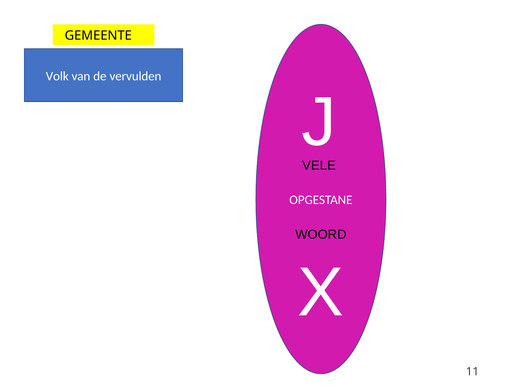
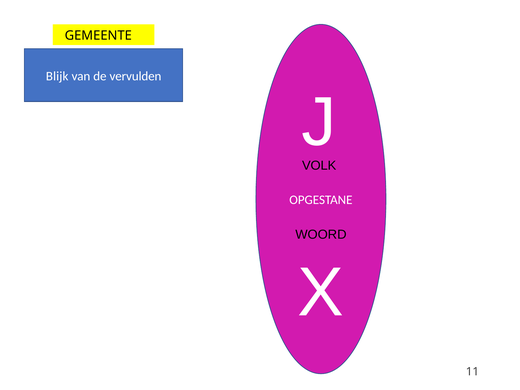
Volk: Volk -> Blijk
VELE: VELE -> VOLK
